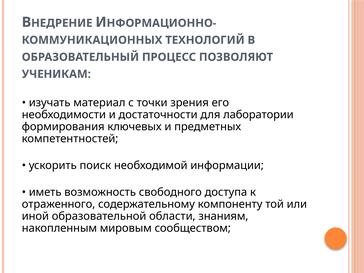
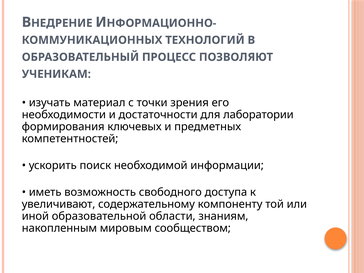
отраженного: отраженного -> увеличивают
